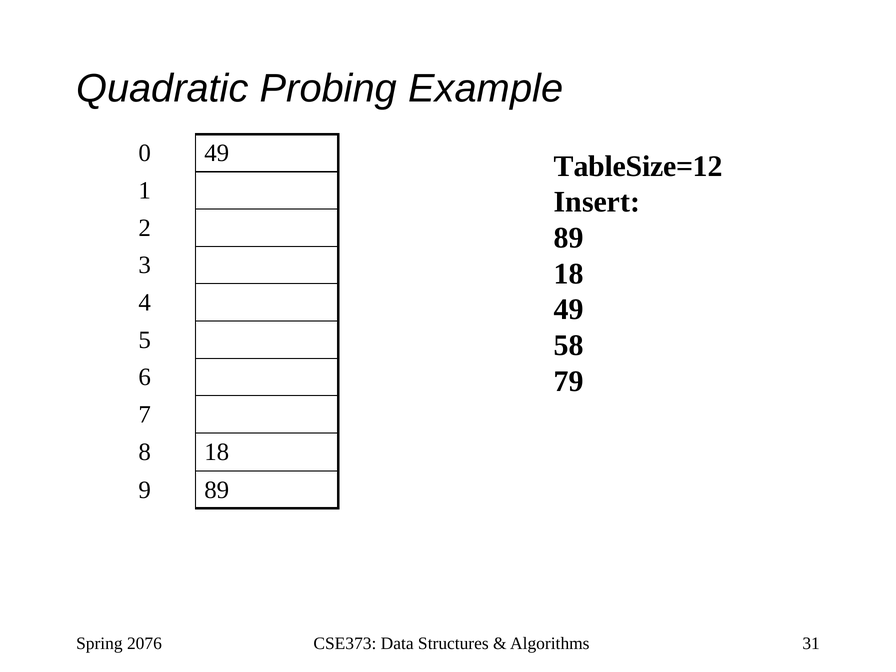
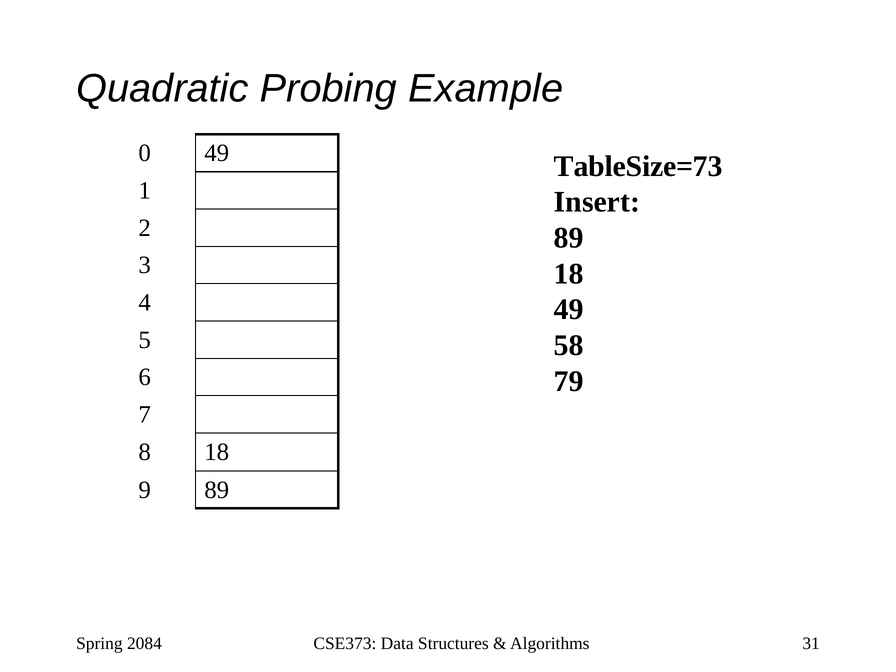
TableSize=12: TableSize=12 -> TableSize=73
2076: 2076 -> 2084
